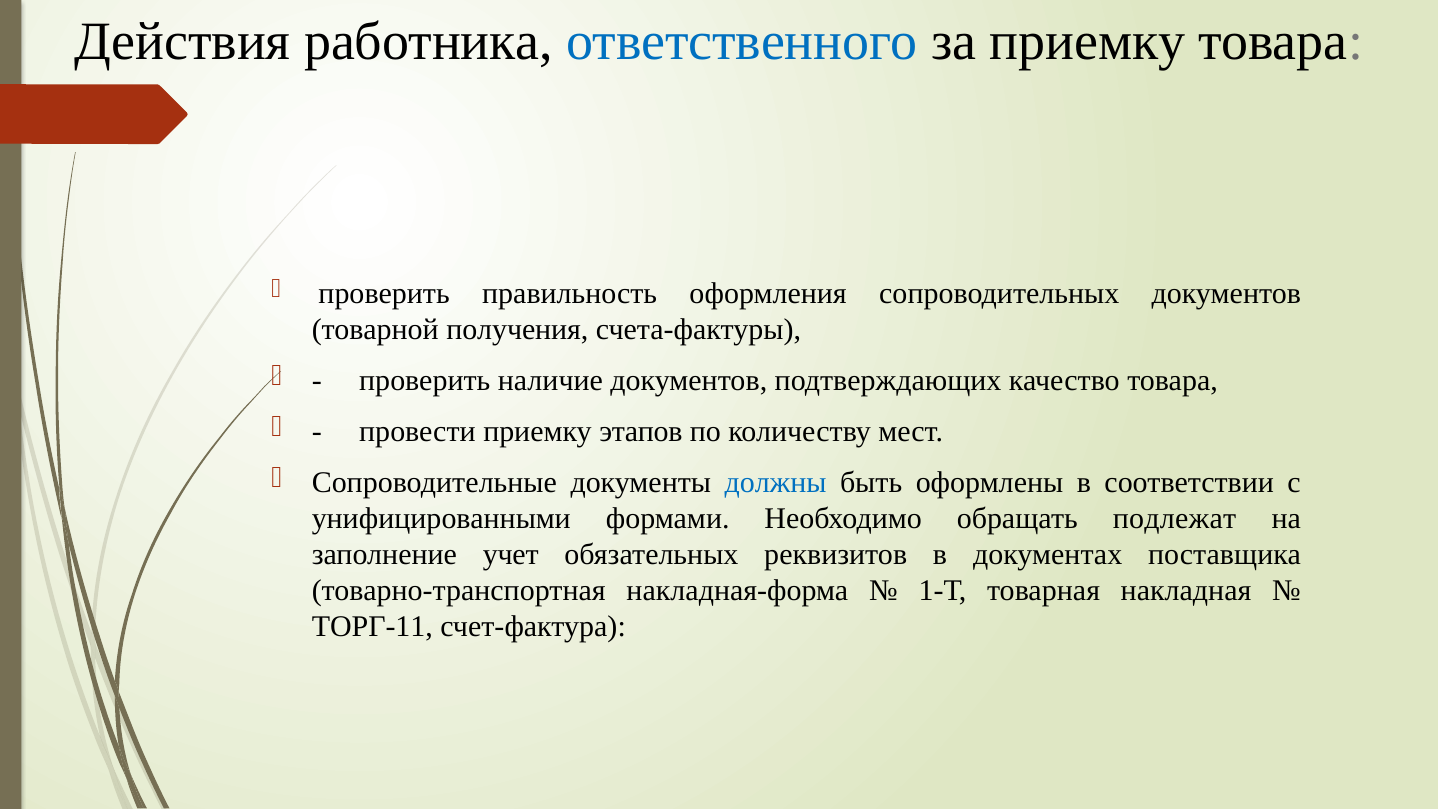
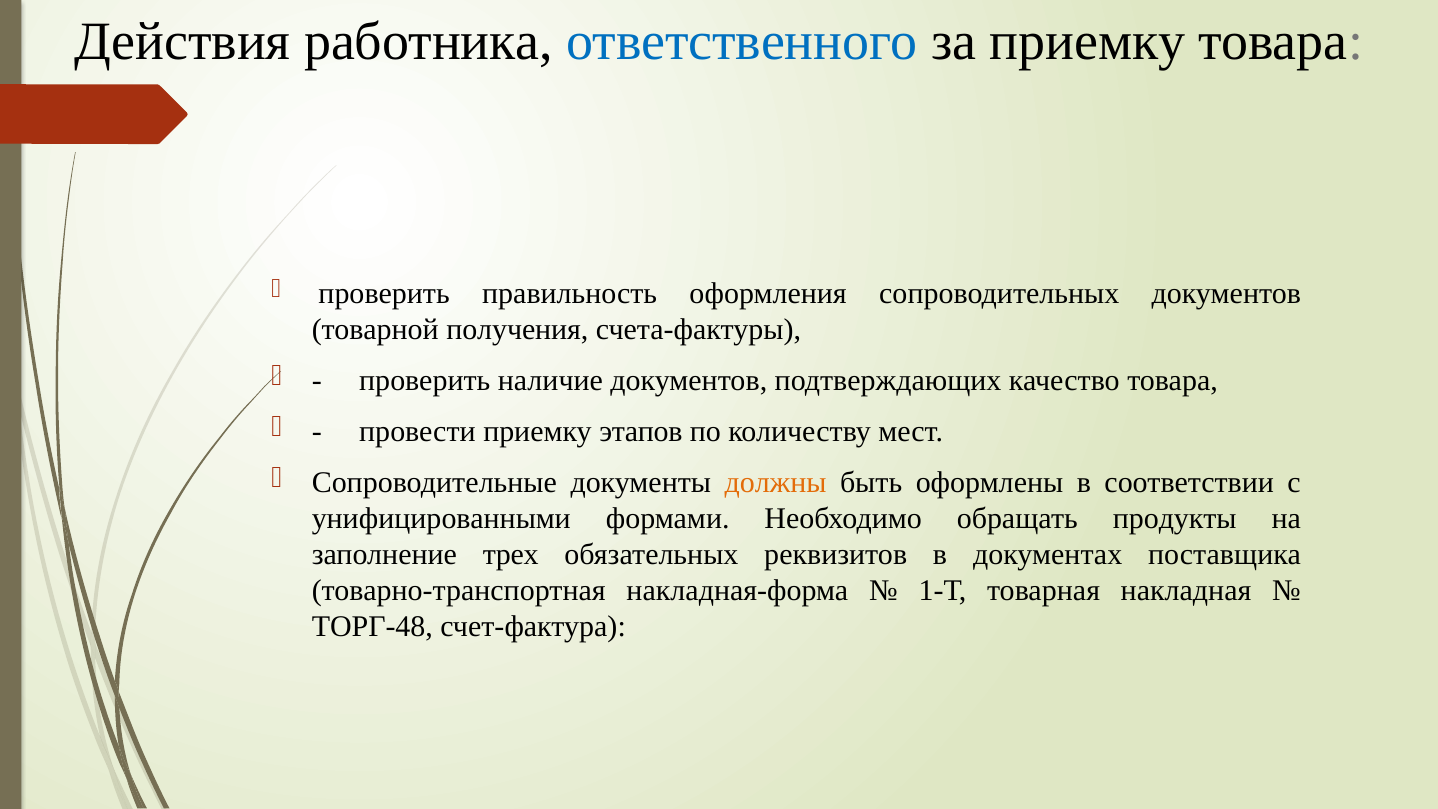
должны colour: blue -> orange
подлежат: подлежат -> продукты
учет: учет -> трех
ТОРГ-11: ТОРГ-11 -> ТОРГ-48
